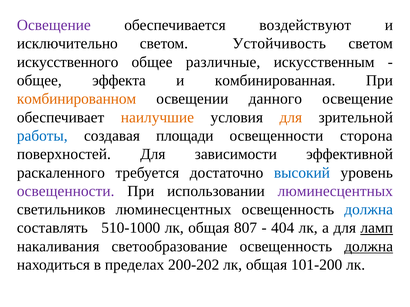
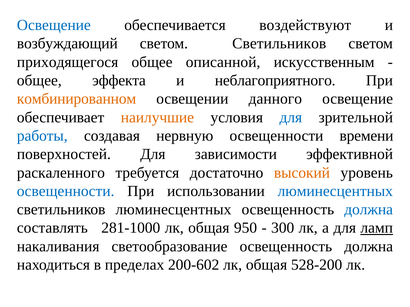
Освещение at (54, 25) colour: purple -> blue
исключительно: исключительно -> возбуждающий
светом Устойчивость: Устойчивость -> Светильников
искусственного: искусственного -> приходящегося
различные: различные -> описанной
комбинированная: комбинированная -> неблагоприятного
для at (291, 118) colour: orange -> blue
площади: площади -> нервную
сторона: сторона -> времени
высокий colour: blue -> orange
освещенности at (66, 191) colour: purple -> blue
люминесцентных at (335, 191) colour: purple -> blue
510-1000: 510-1000 -> 281-1000
807: 807 -> 950
404: 404 -> 300
должна at (369, 247) underline: present -> none
200-202: 200-202 -> 200-602
101-200: 101-200 -> 528-200
